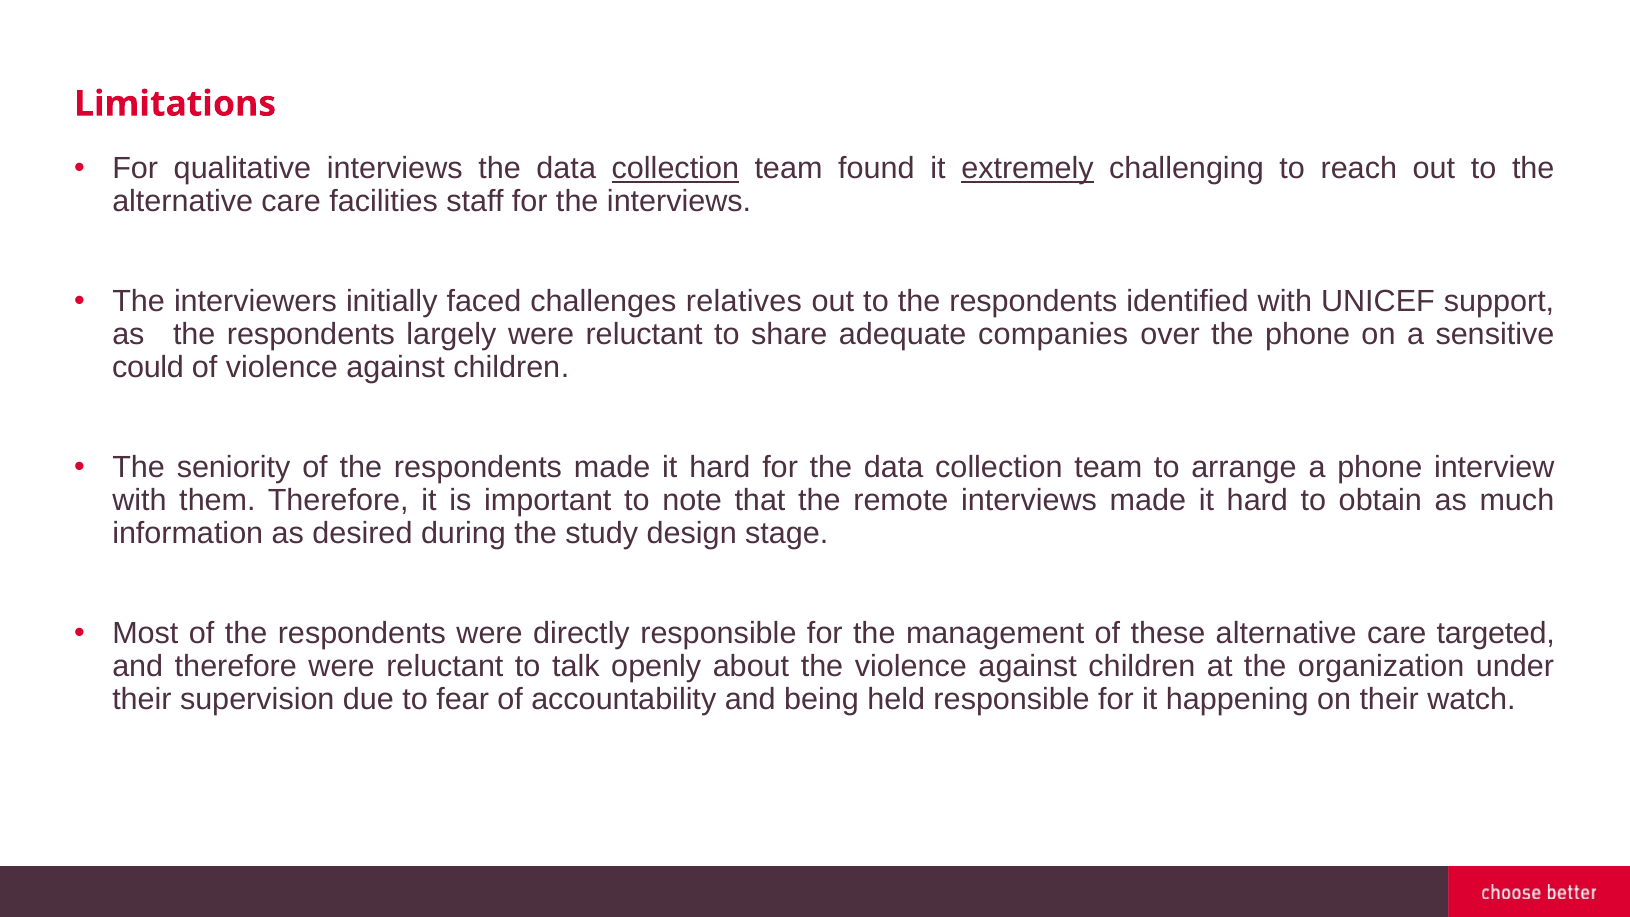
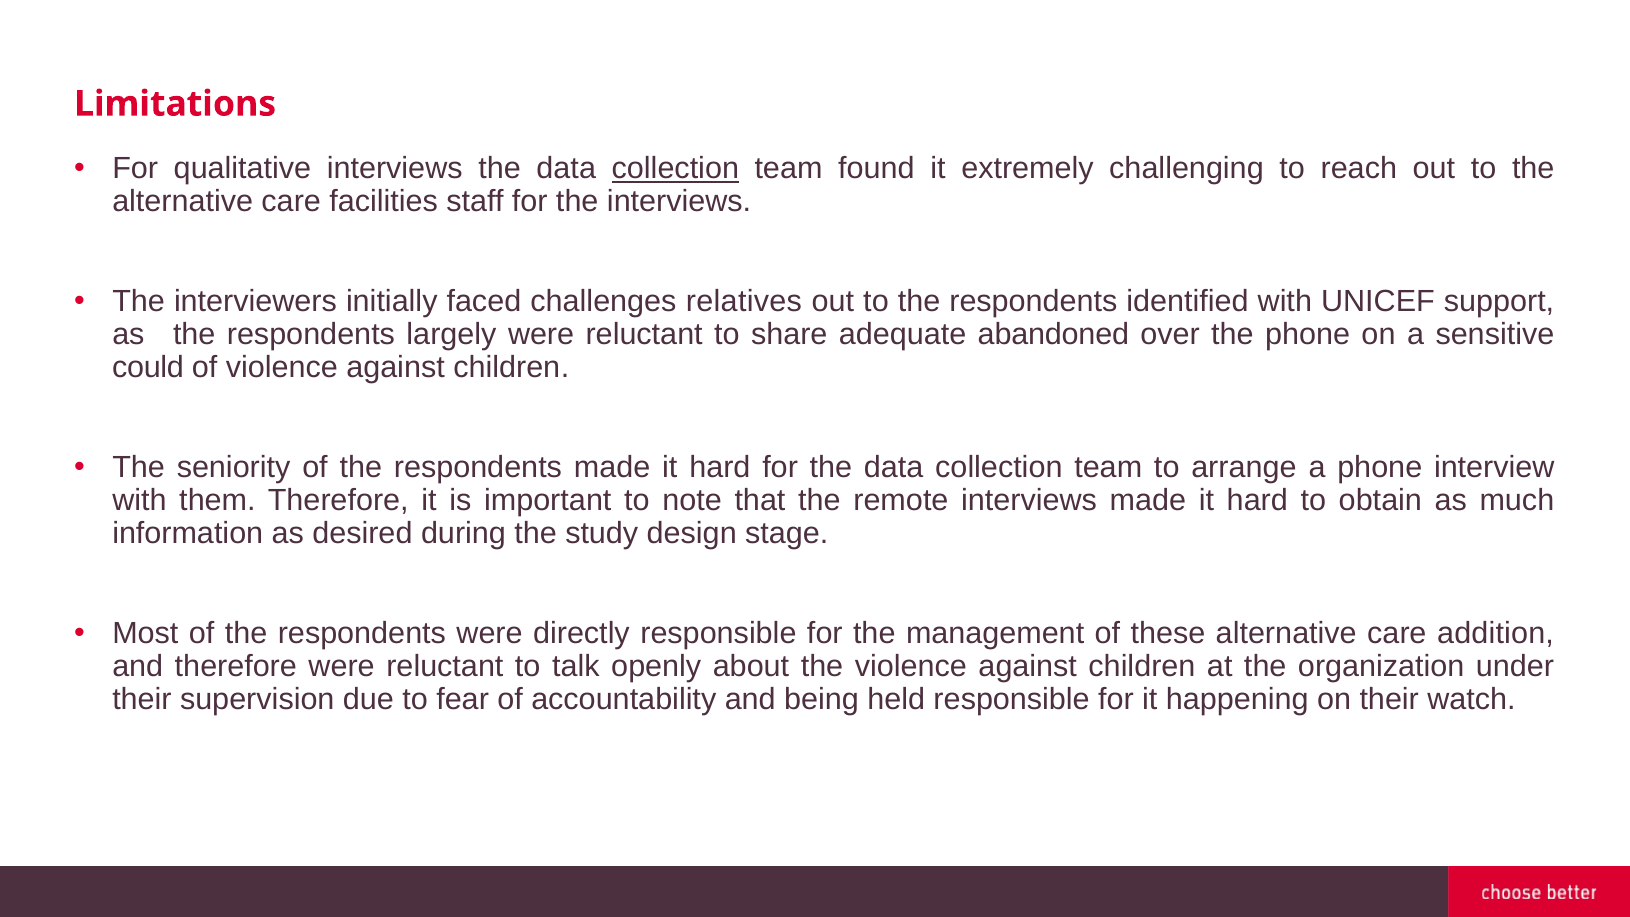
extremely underline: present -> none
companies: companies -> abandoned
targeted: targeted -> addition
